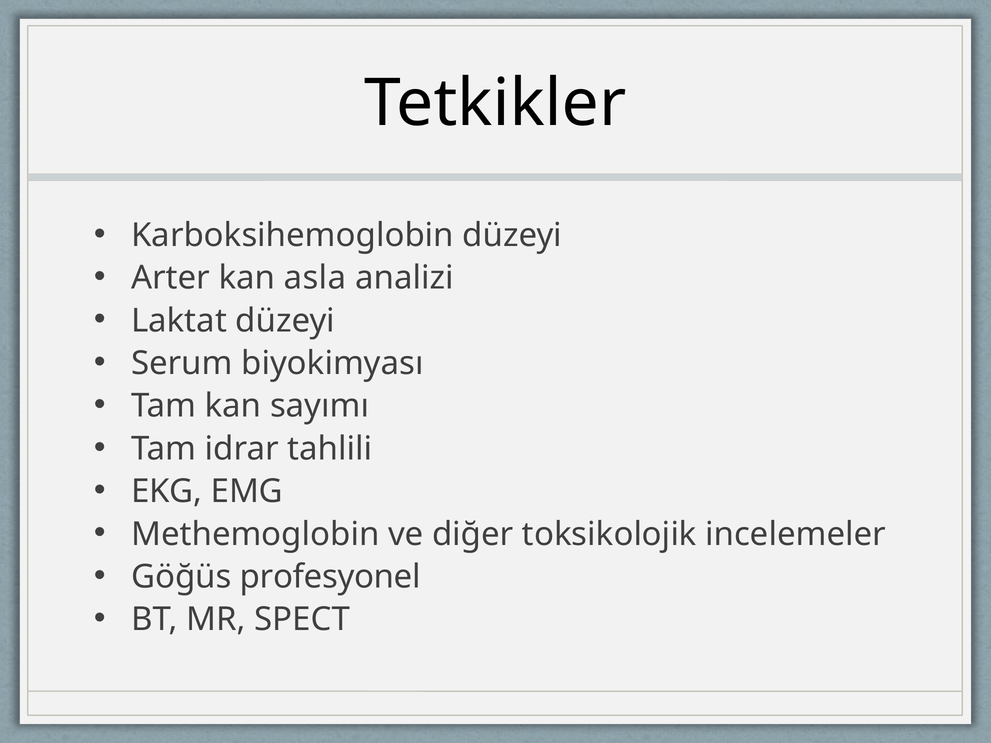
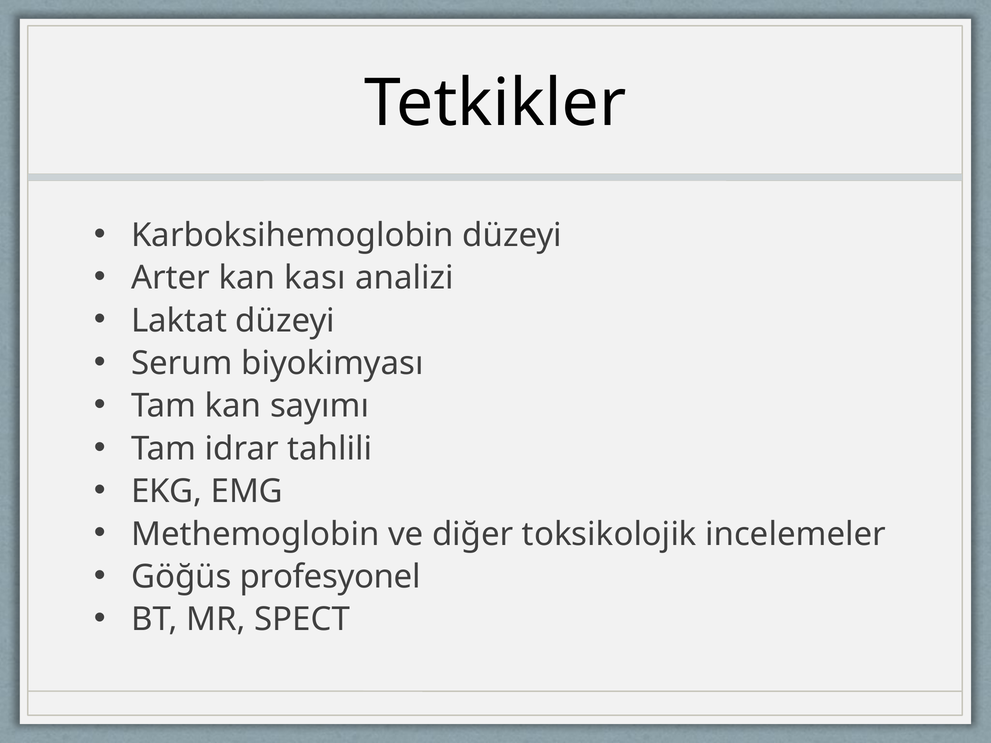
asla: asla -> kası
